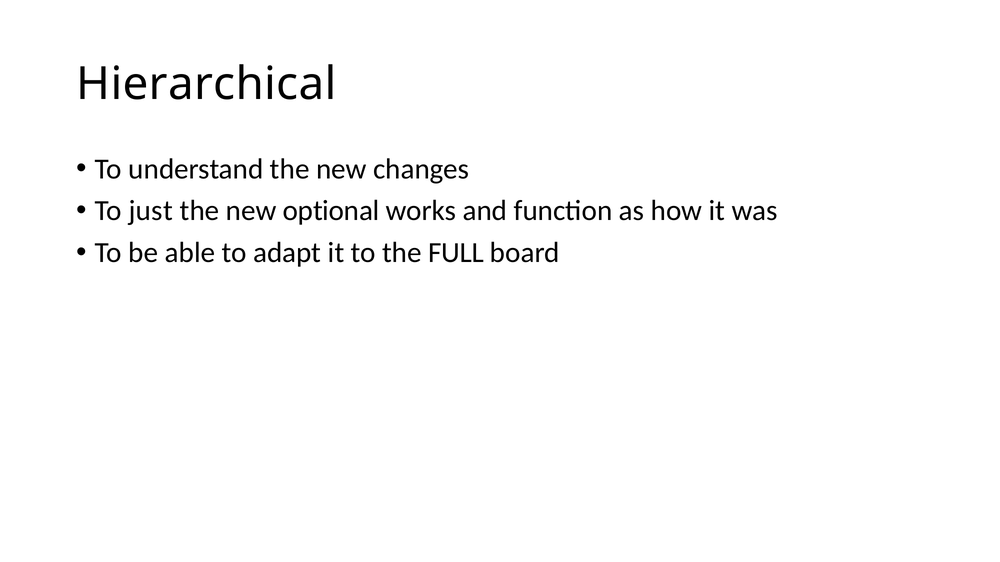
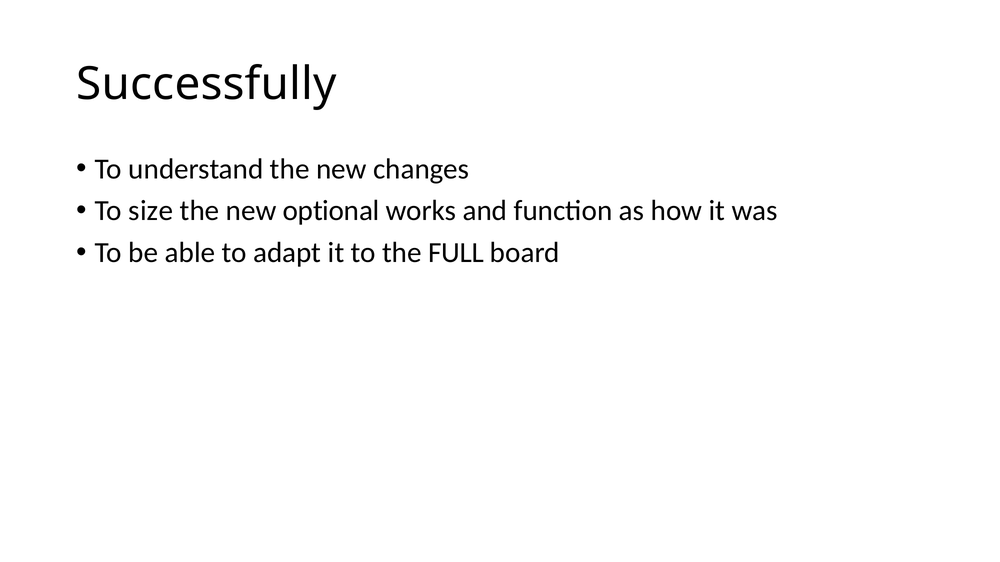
Hierarchical: Hierarchical -> Successfully
just: just -> size
